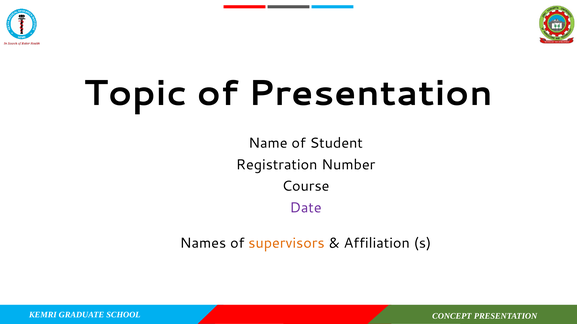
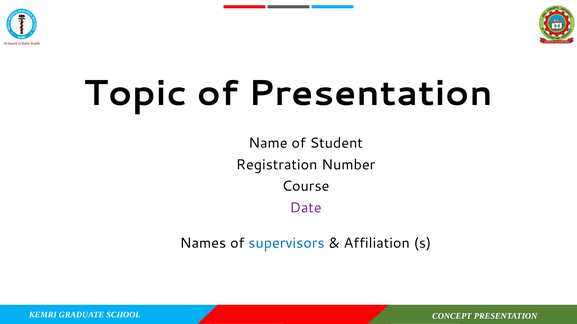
supervisors colour: orange -> blue
